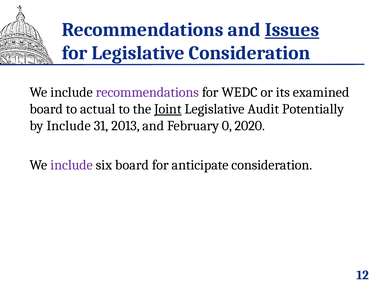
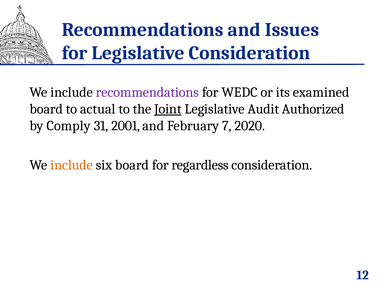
Issues underline: present -> none
Potentially: Potentially -> Authorized
by Include: Include -> Comply
2013: 2013 -> 2001
0: 0 -> 7
include at (72, 165) colour: purple -> orange
anticipate: anticipate -> regardless
